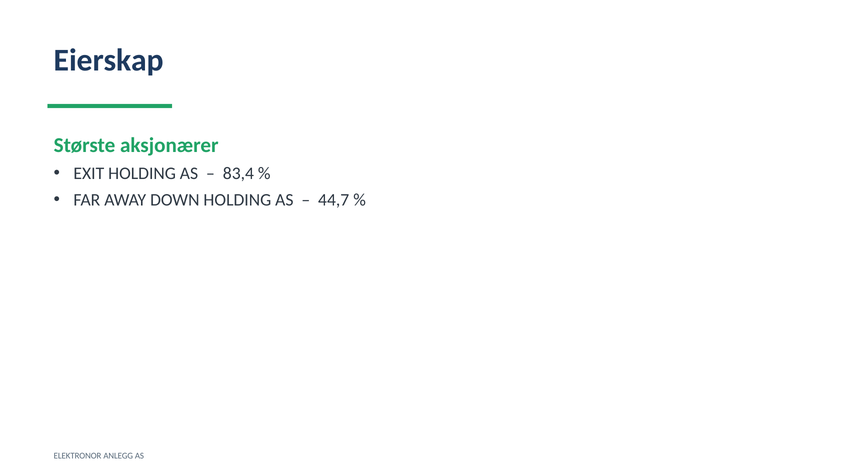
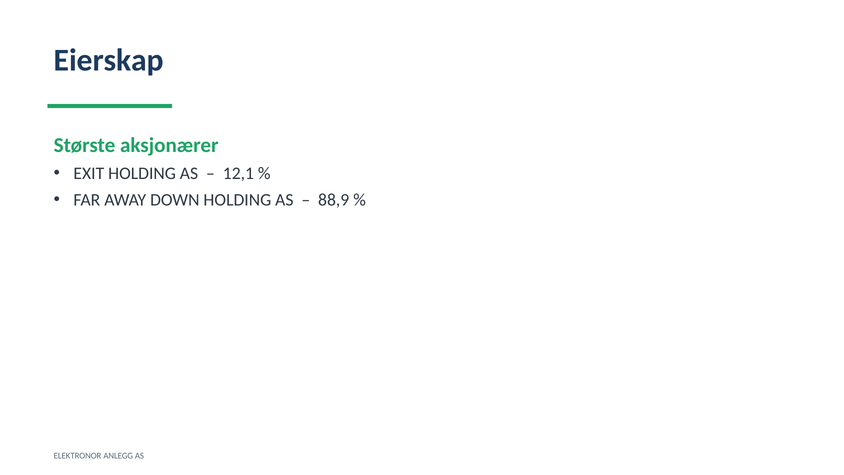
83,4: 83,4 -> 12,1
44,7: 44,7 -> 88,9
